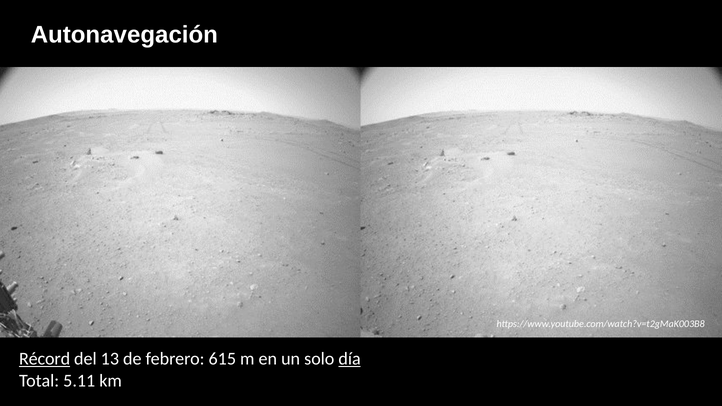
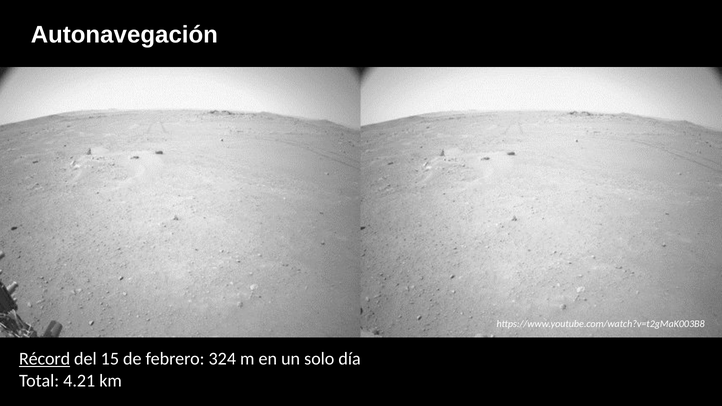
13: 13 -> 15
615: 615 -> 324
día underline: present -> none
5.11: 5.11 -> 4.21
